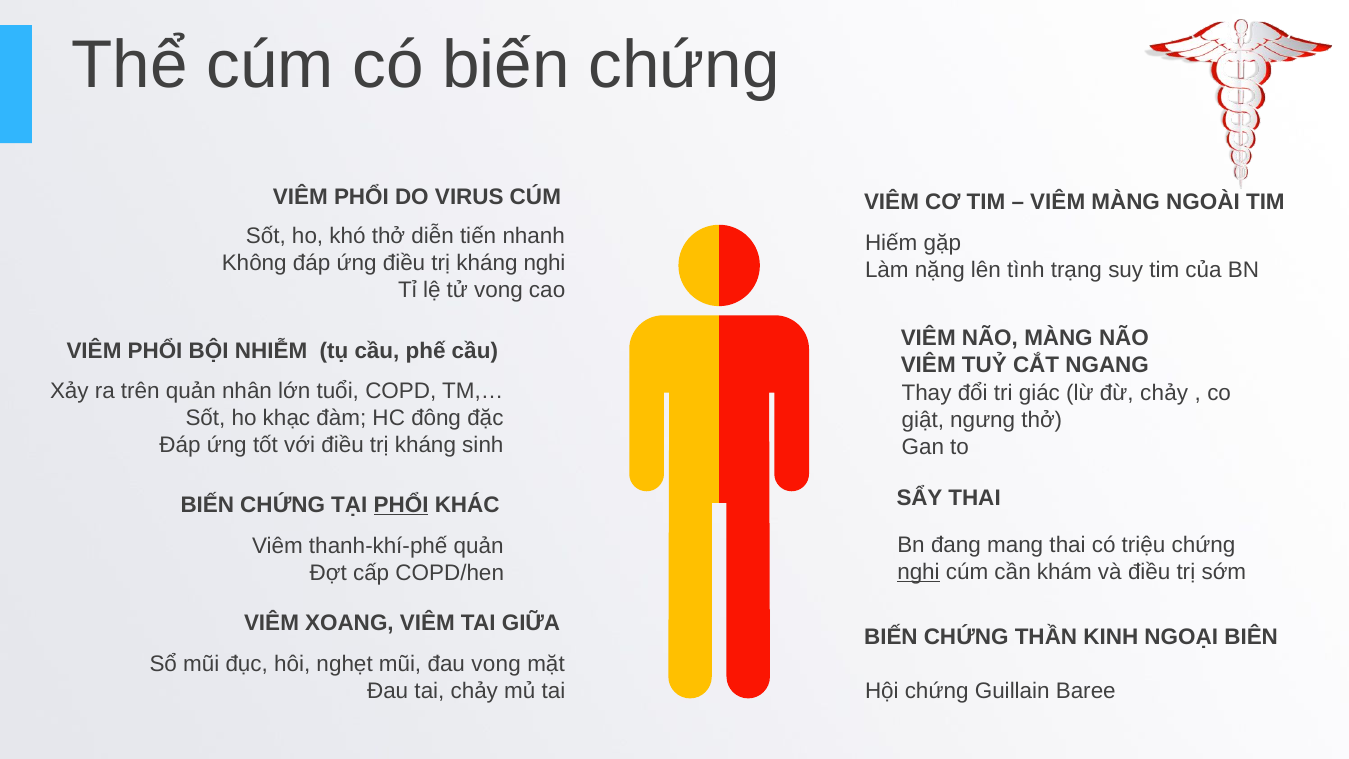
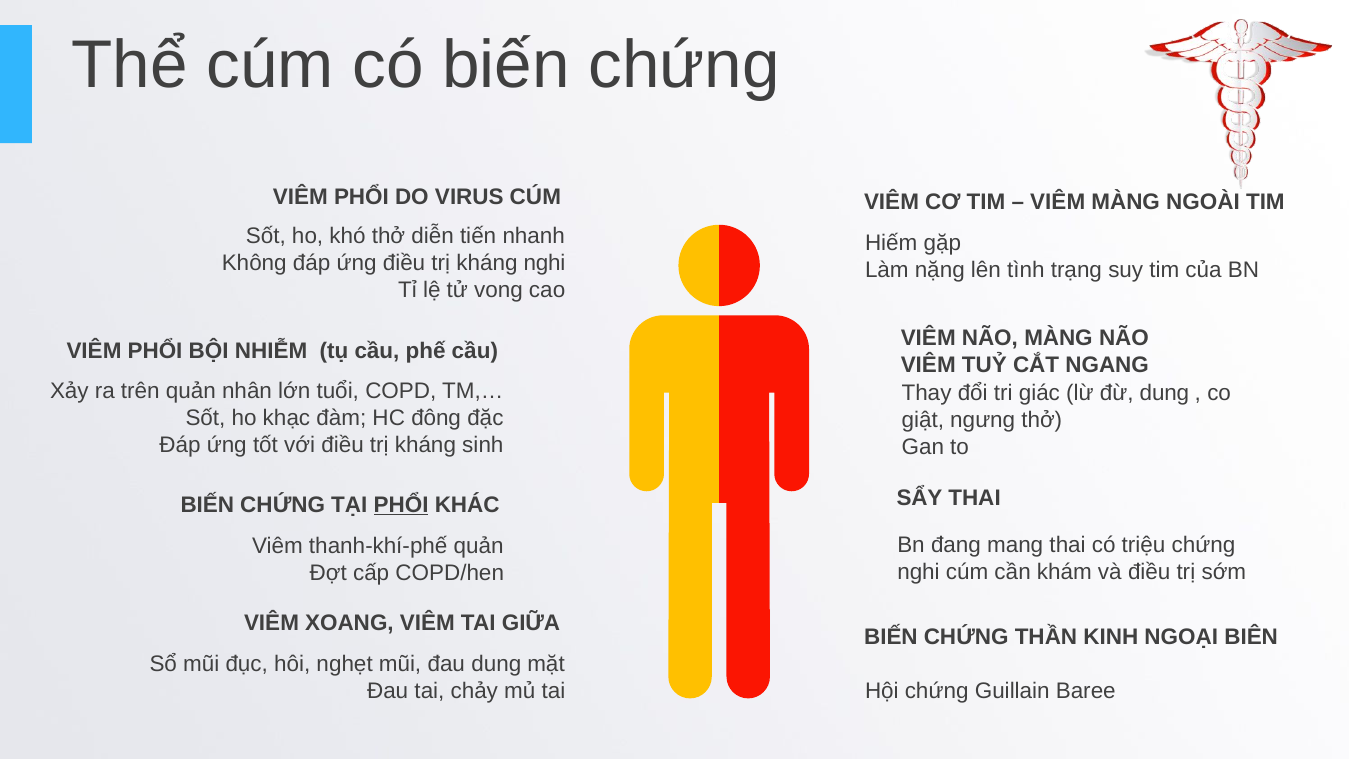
đừ chảy: chảy -> dung
nghi at (919, 572) underline: present -> none
đau vong: vong -> dung
